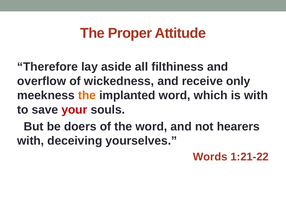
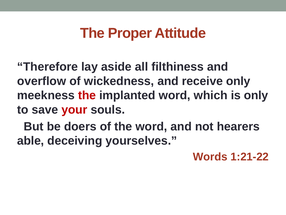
the at (87, 95) colour: orange -> red
is with: with -> only
with at (31, 140): with -> able
